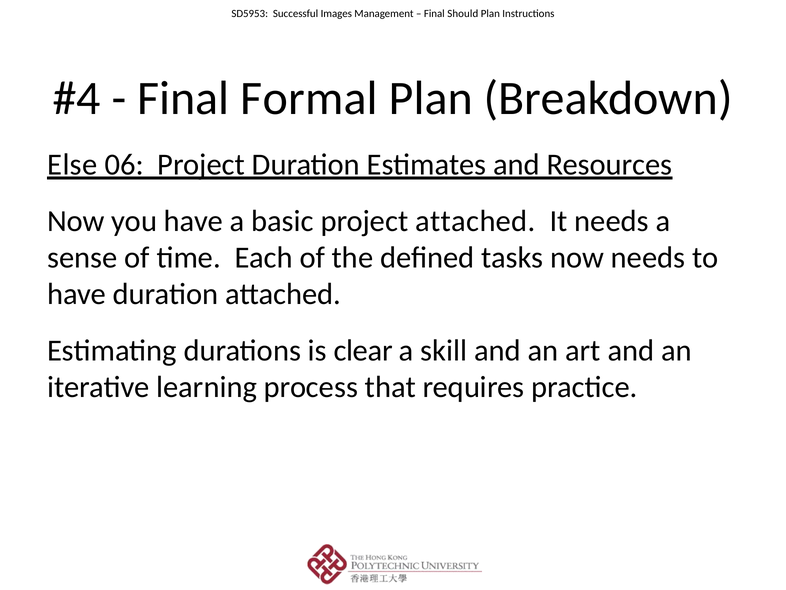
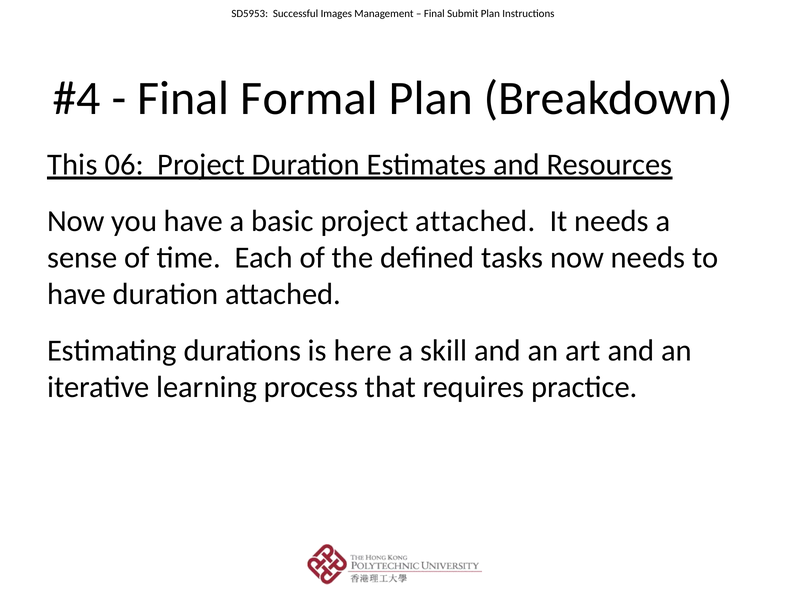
Should: Should -> Submit
Else: Else -> This
clear: clear -> here
